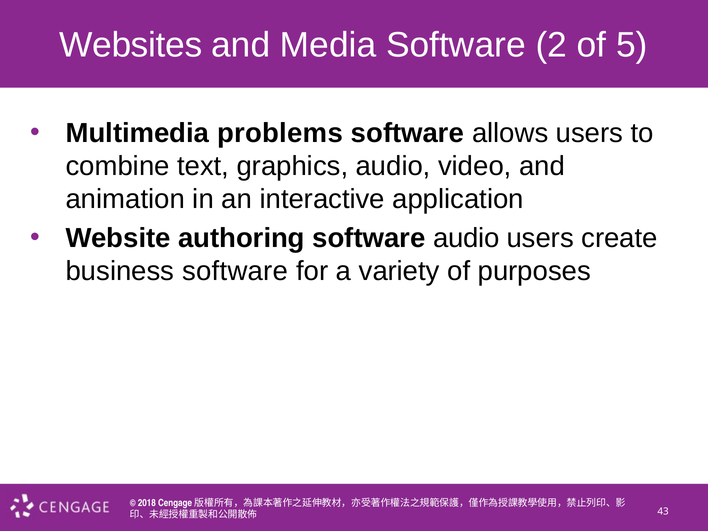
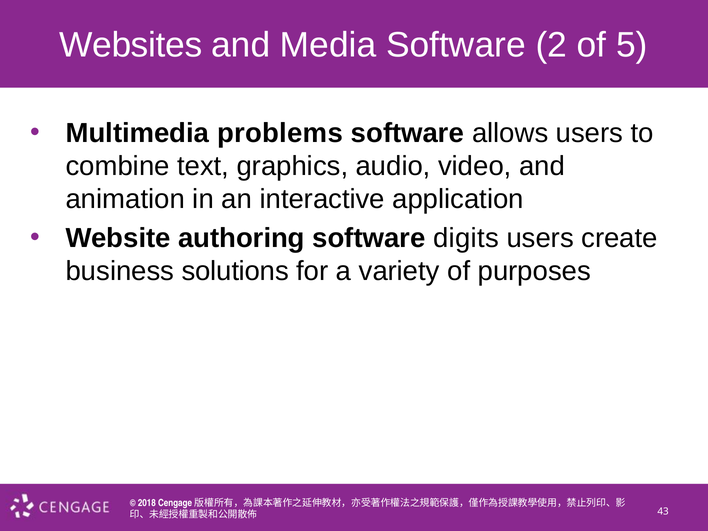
software audio: audio -> digits
business software: software -> solutions
